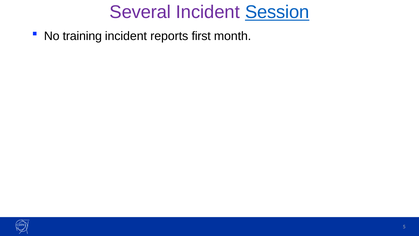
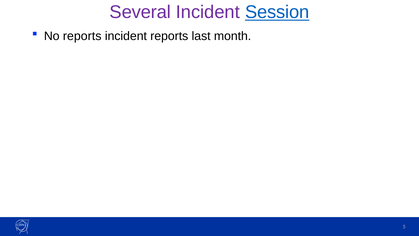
No training: training -> reports
first: first -> last
